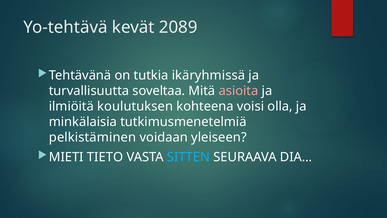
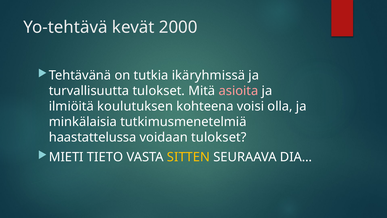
2089: 2089 -> 2000
turvallisuutta soveltaa: soveltaa -> tulokset
pelkistäminen: pelkistäminen -> haastattelussa
voidaan yleiseen: yleiseen -> tulokset
SITTEN colour: light blue -> yellow
